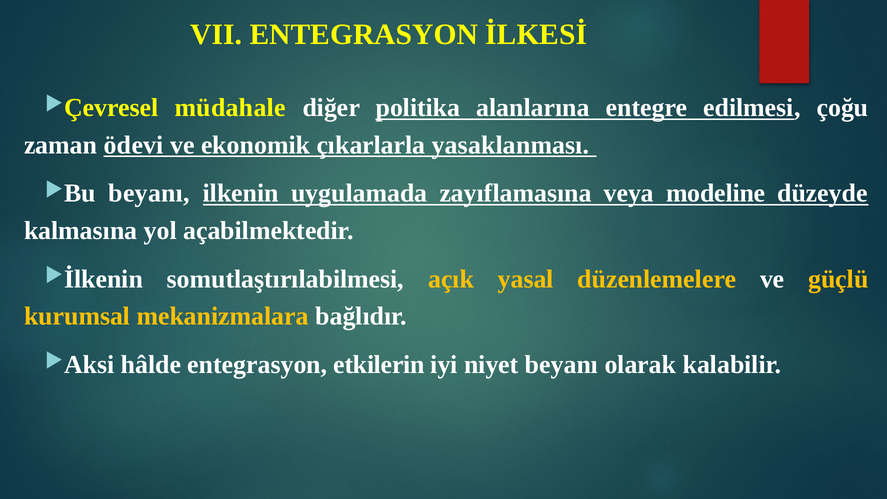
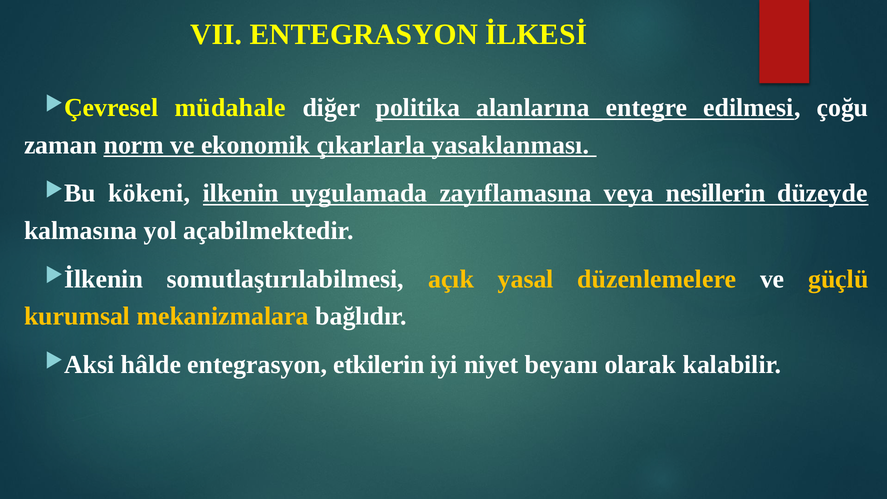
ödevi: ödevi -> norm
beyanı at (149, 193): beyanı -> kökeni
modeline: modeline -> nesillerin
